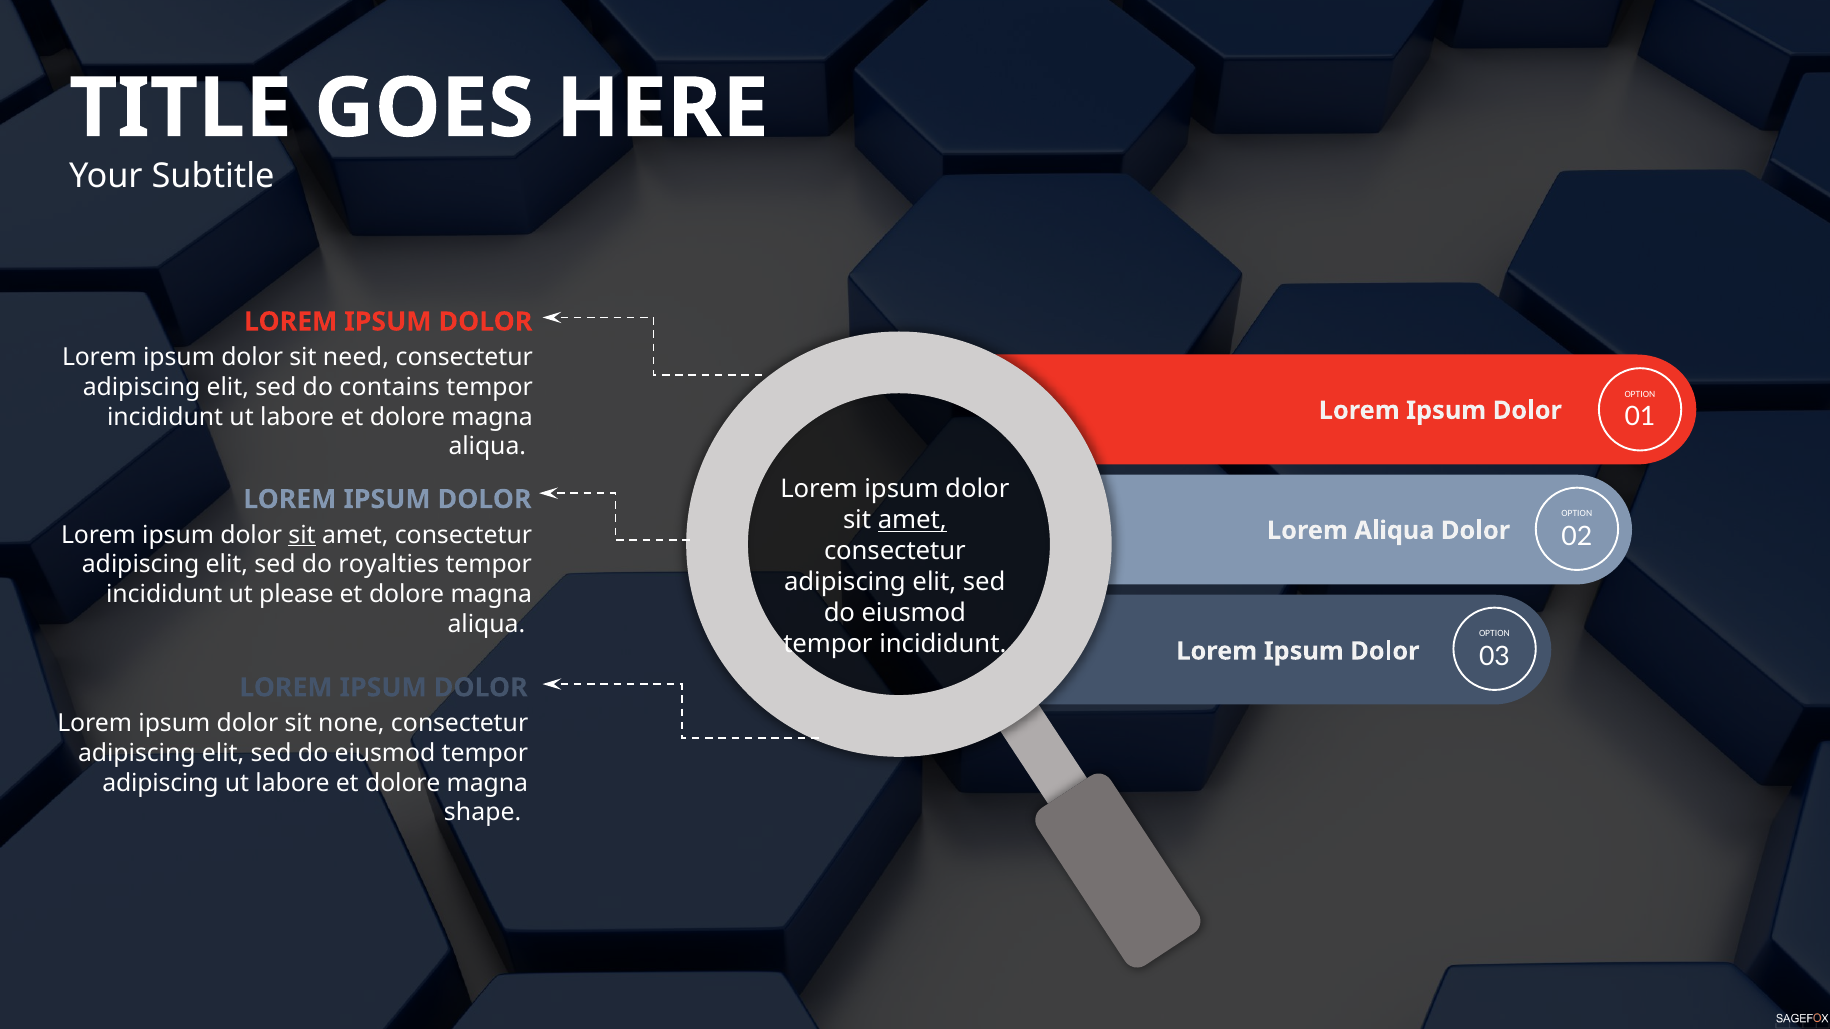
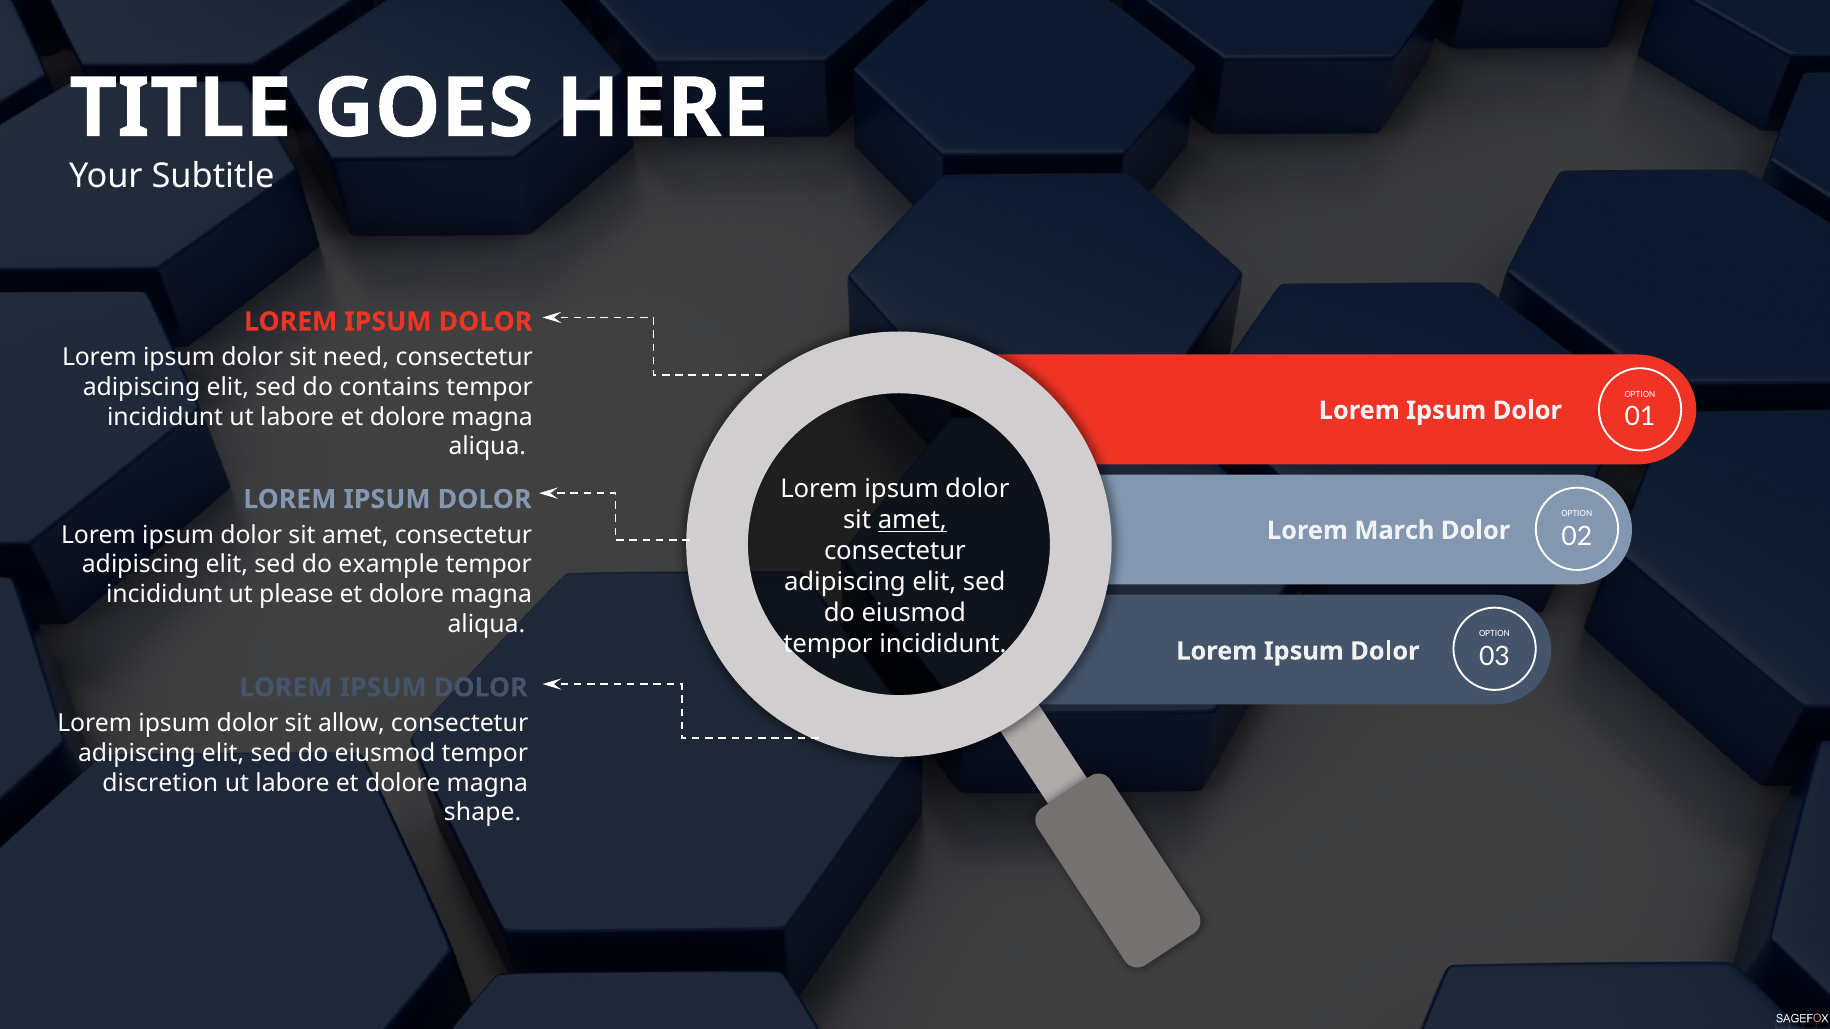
Lorem Aliqua: Aliqua -> March
sit at (302, 535) underline: present -> none
royalties: royalties -> example
none: none -> allow
adipiscing at (160, 783): adipiscing -> discretion
